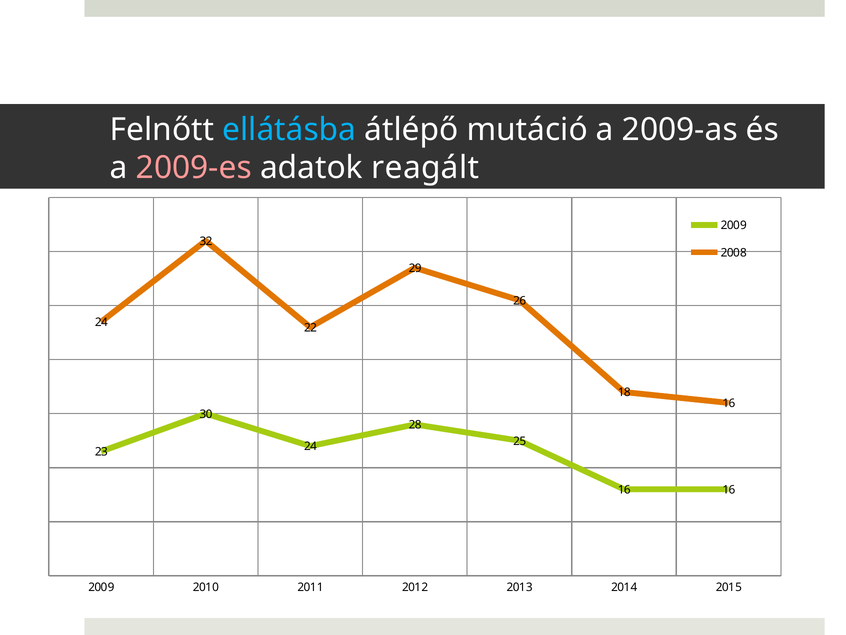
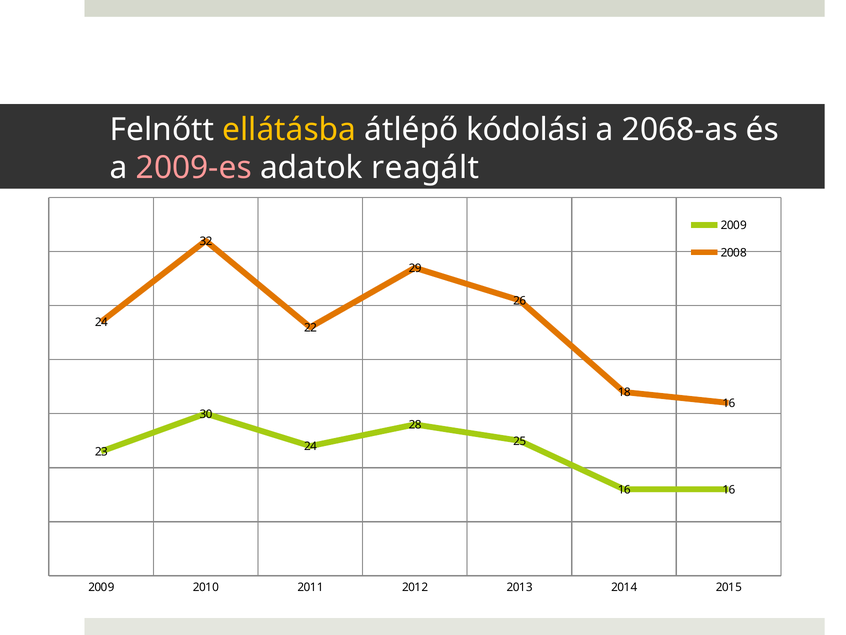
ellátásba colour: light blue -> yellow
mutáció: mutáció -> kódolási
2009-as: 2009-as -> 2068-as
